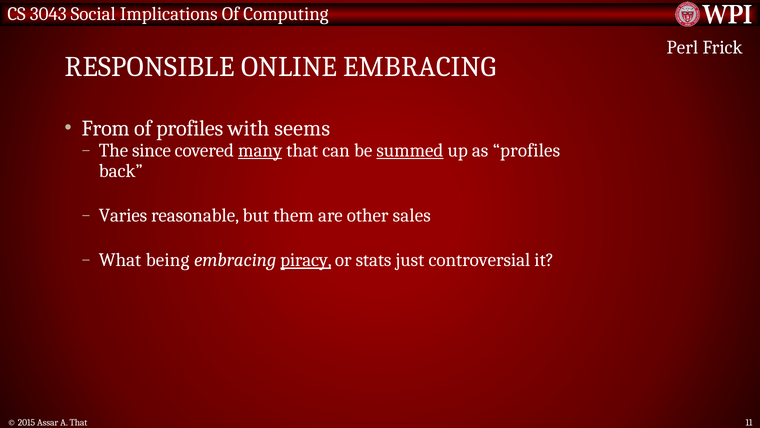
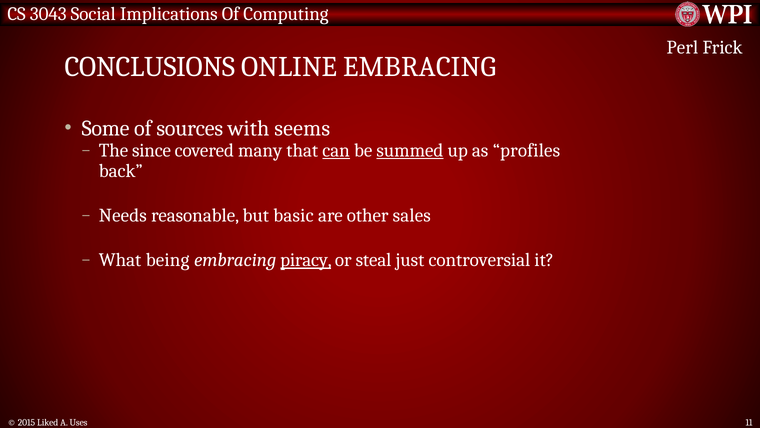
RESPONSIBLE: RESPONSIBLE -> CONCLUSIONS
From: From -> Some
of profiles: profiles -> sources
many underline: present -> none
can underline: none -> present
Varies: Varies -> Needs
them: them -> basic
stats: stats -> steal
Assar: Assar -> Liked
A That: That -> Uses
